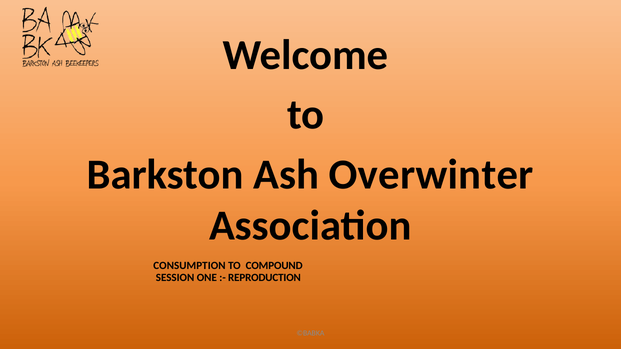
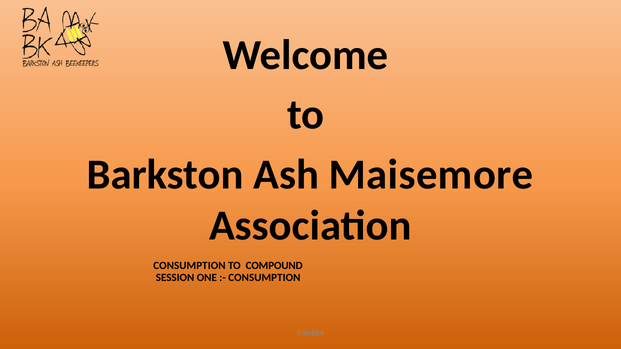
Overwinter: Overwinter -> Maisemore
REPRODUCTION at (264, 278): REPRODUCTION -> CONSUMPTION
